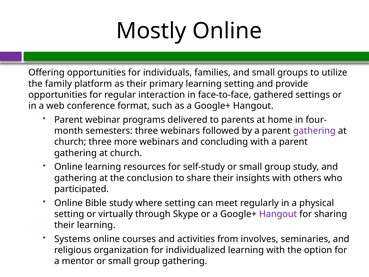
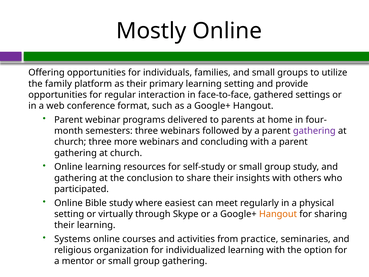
where setting: setting -> easiest
Hangout at (278, 214) colour: purple -> orange
involves: involves -> practice
